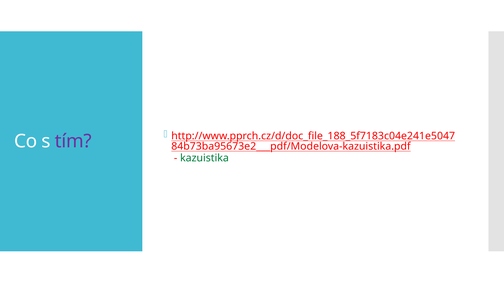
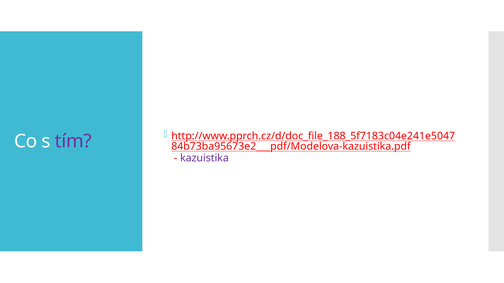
kazuistika colour: green -> purple
